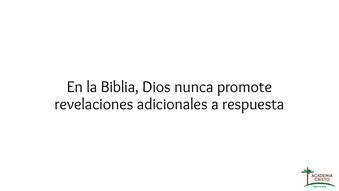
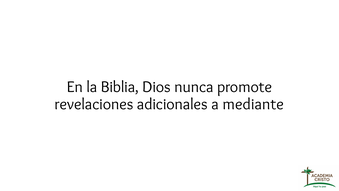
respuesta: respuesta -> mediante
